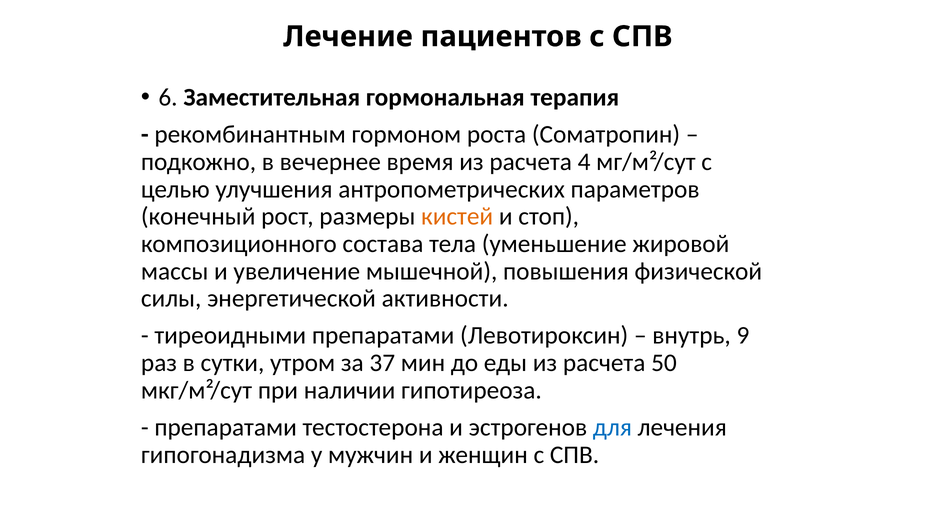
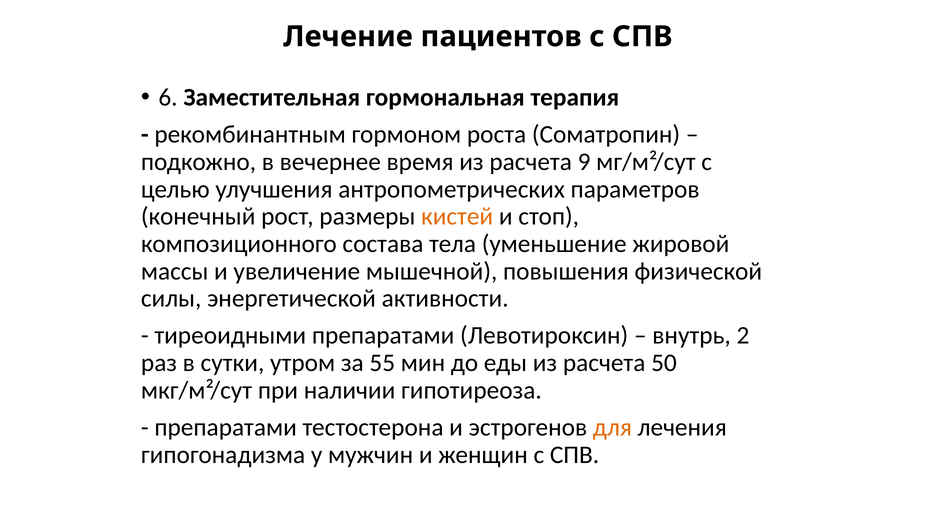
4: 4 -> 9
9: 9 -> 2
37: 37 -> 55
для colour: blue -> orange
